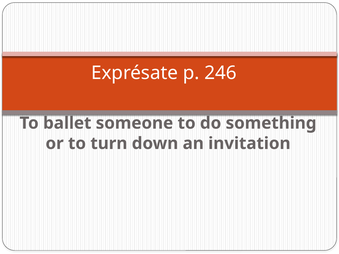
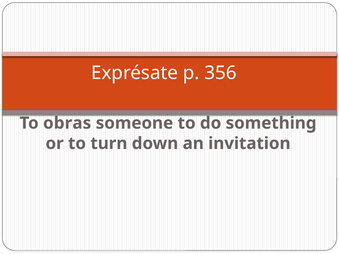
246: 246 -> 356
ballet: ballet -> obras
